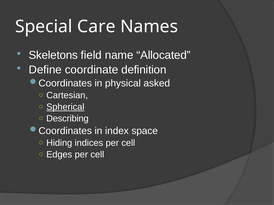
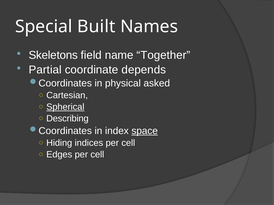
Care: Care -> Built
Allocated: Allocated -> Together
Define: Define -> Partial
definition: definition -> depends
space underline: none -> present
